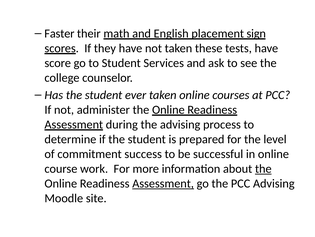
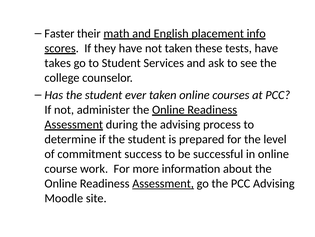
sign: sign -> info
score: score -> takes
the at (263, 168) underline: present -> none
